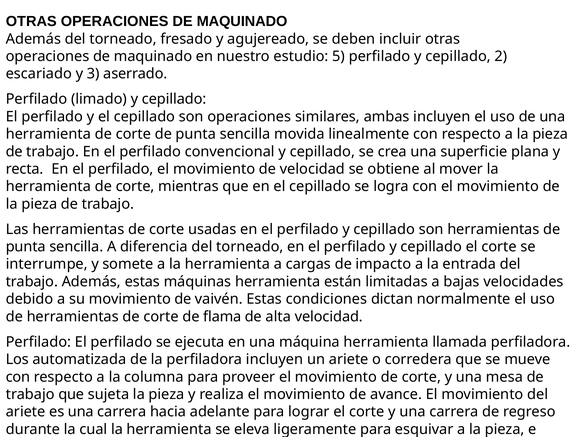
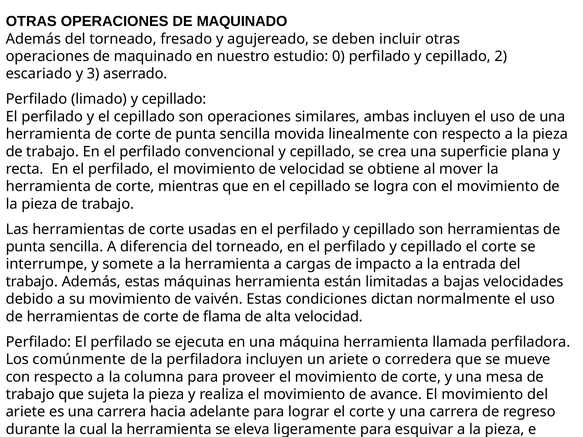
5: 5 -> 0
automatizada: automatizada -> comúnmente
